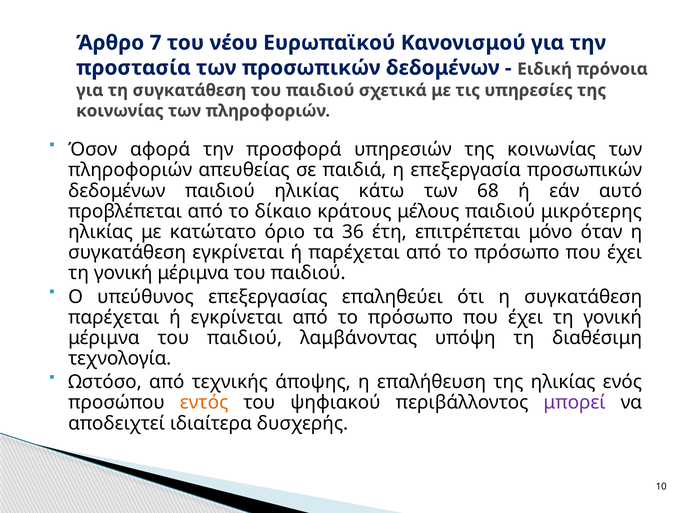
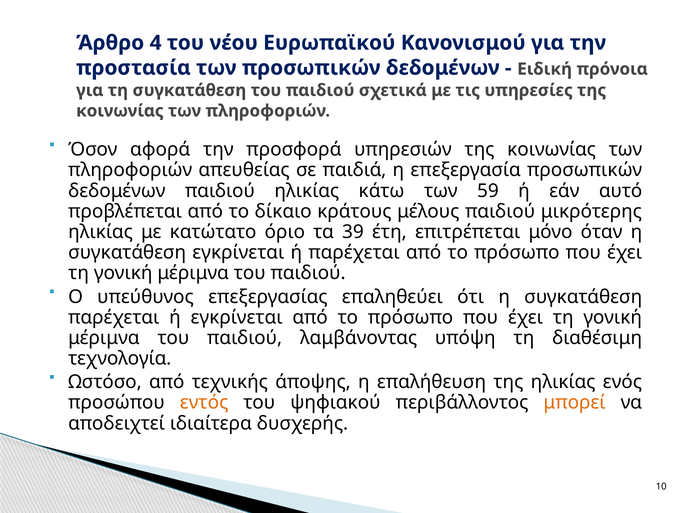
7: 7 -> 4
68: 68 -> 59
36: 36 -> 39
μπορεί colour: purple -> orange
